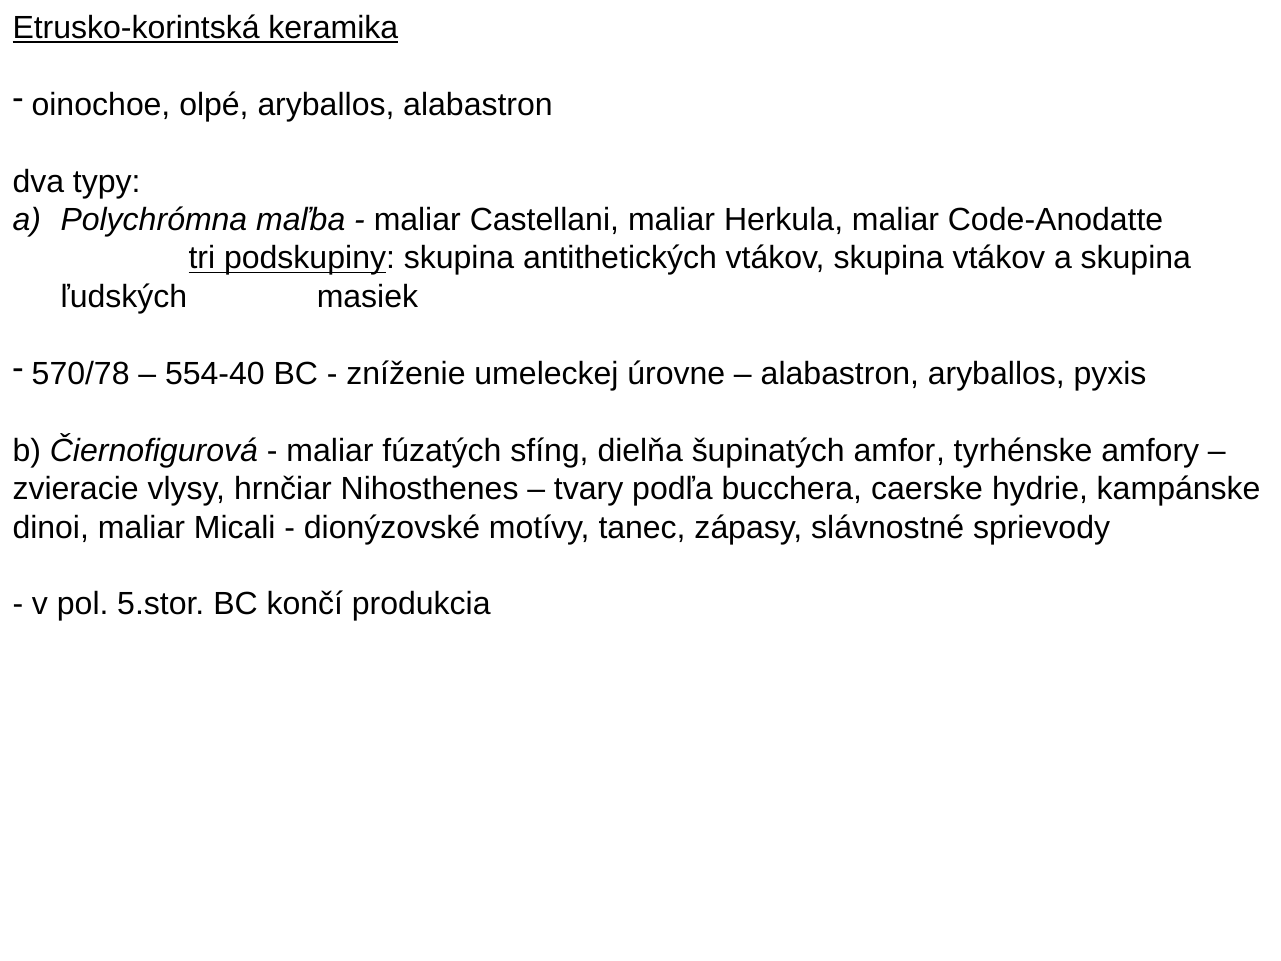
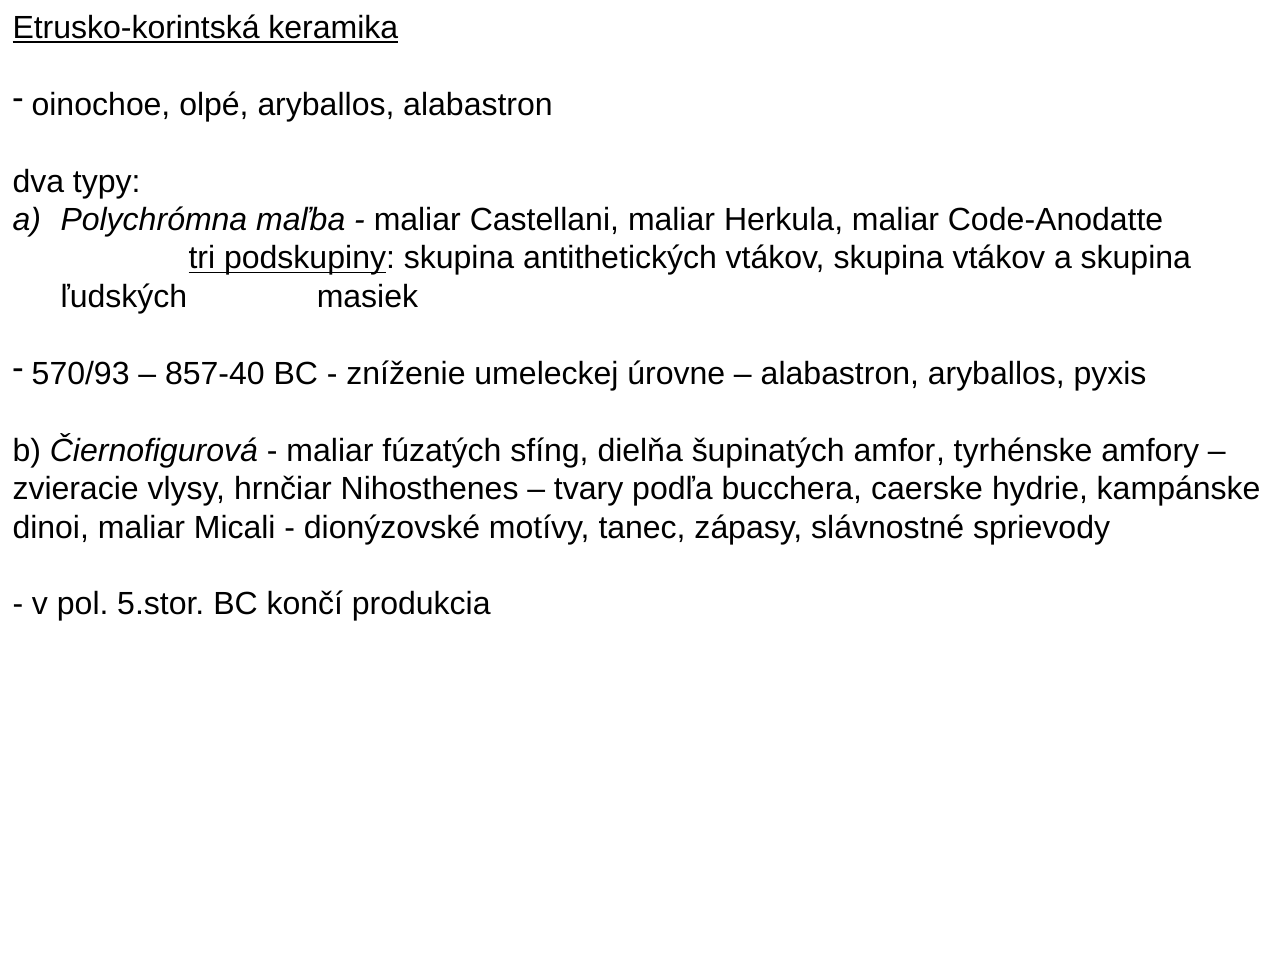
570/78: 570/78 -> 570/93
554-40: 554-40 -> 857-40
